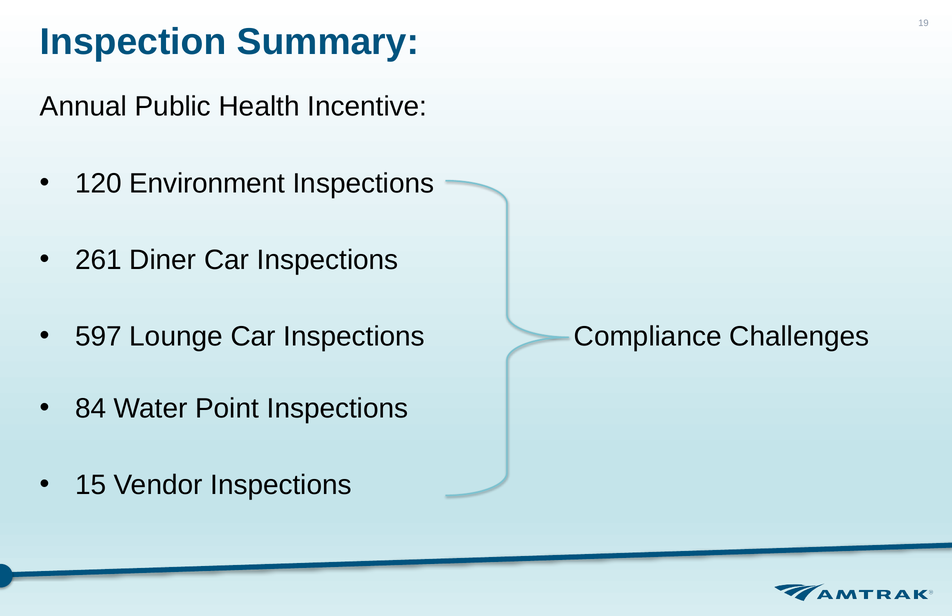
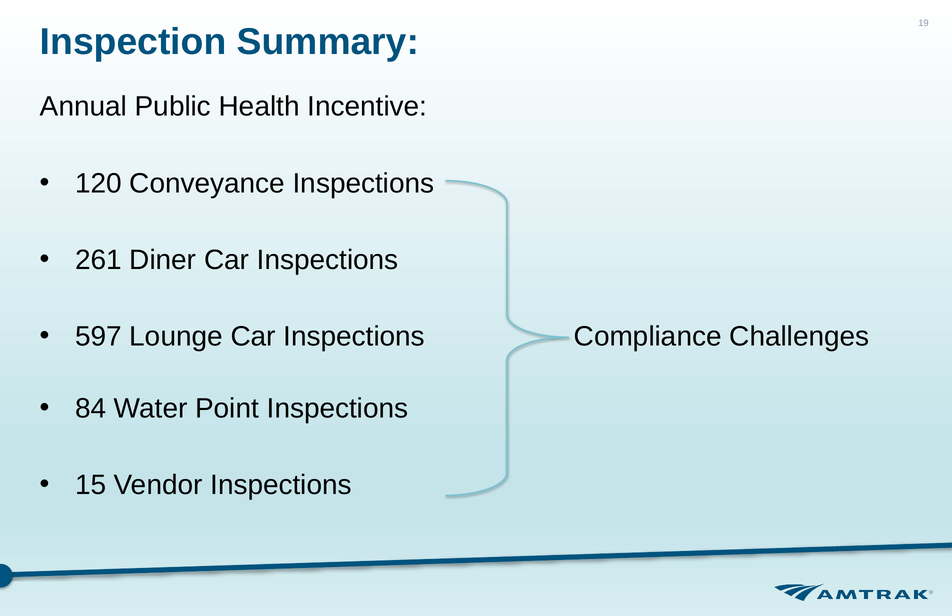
Environment: Environment -> Conveyance
